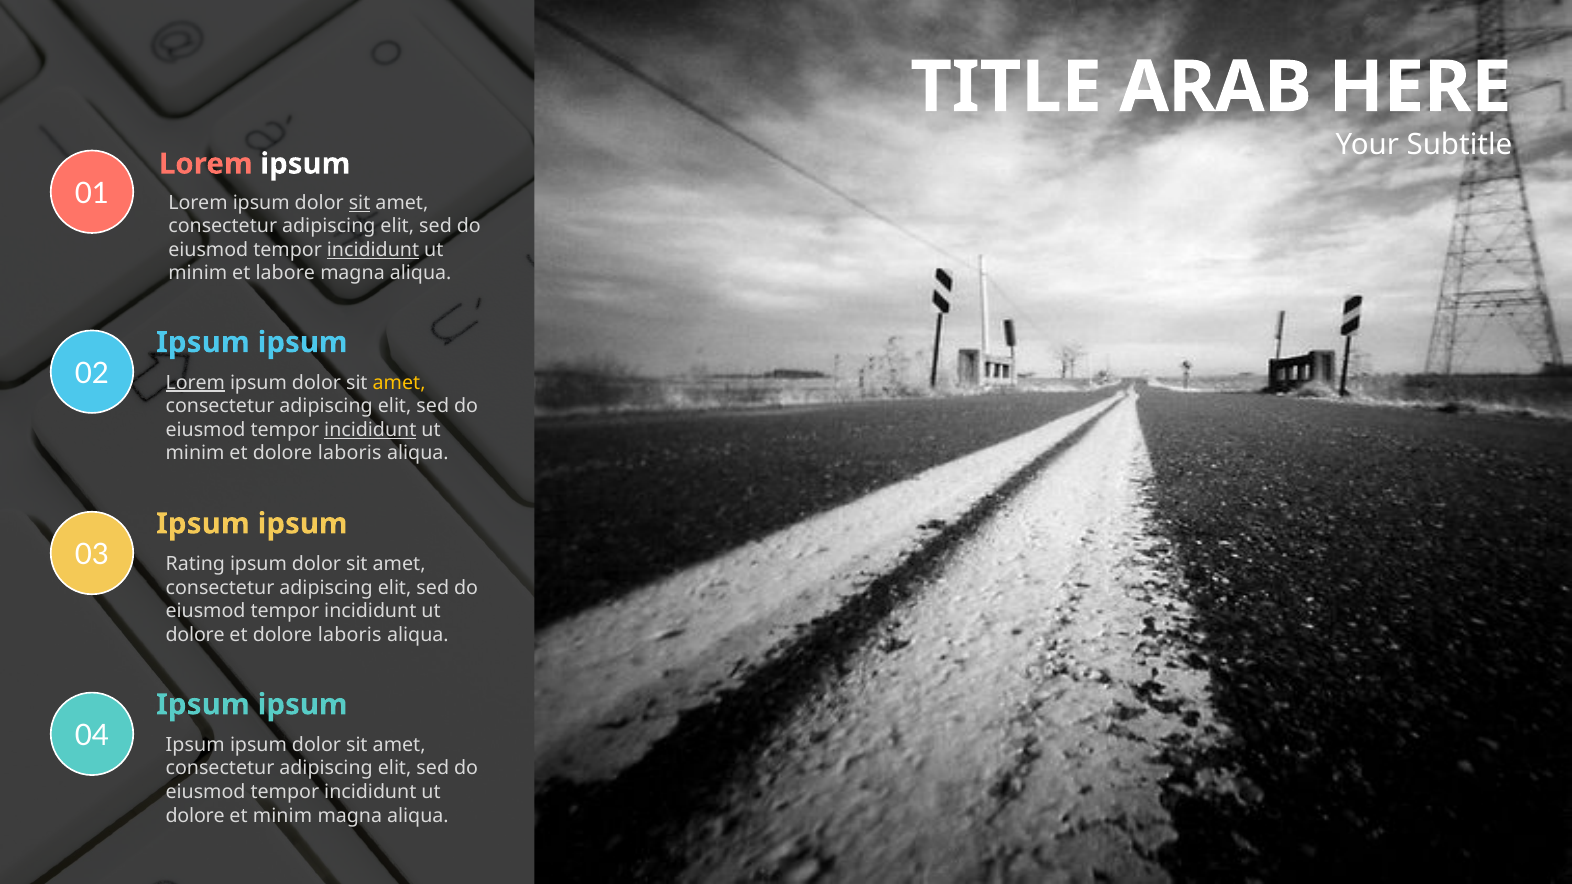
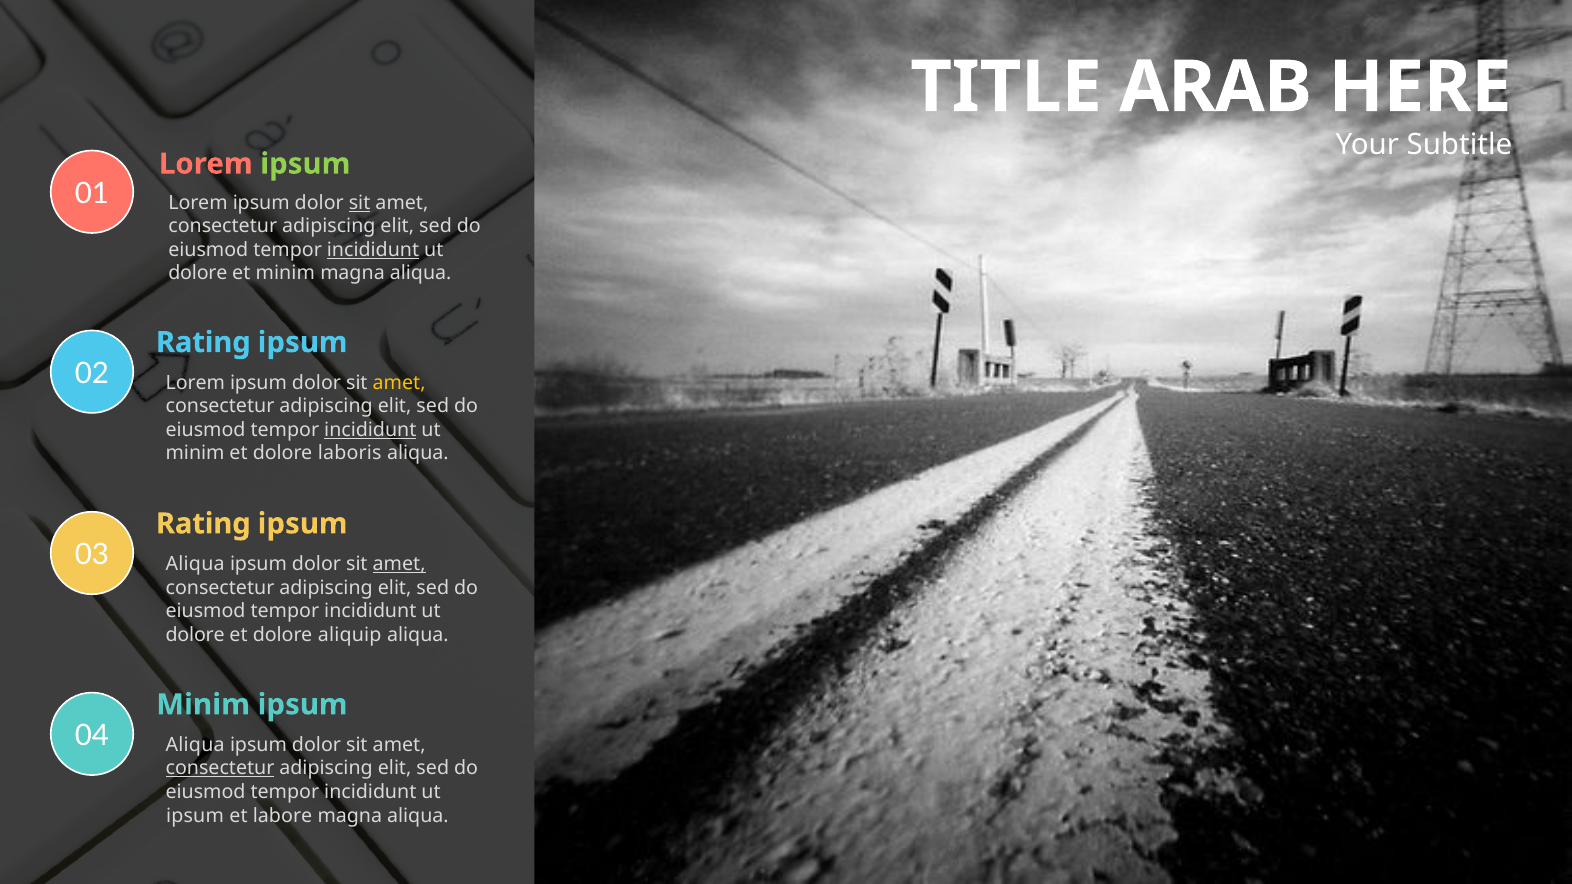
ipsum at (305, 164) colour: white -> light green
minim at (198, 274): minim -> dolore
et labore: labore -> minim
Ipsum at (203, 343): Ipsum -> Rating
Lorem at (195, 383) underline: present -> none
Ipsum at (203, 524): Ipsum -> Rating
Rating at (195, 564): Rating -> Aliqua
amet at (399, 564) underline: none -> present
laboris at (350, 635): laboris -> aliquip
Ipsum at (203, 705): Ipsum -> Minim
Ipsum at (195, 745): Ipsum -> Aliqua
consectetur at (220, 769) underline: none -> present
dolore at (195, 816): dolore -> ipsum
et minim: minim -> labore
